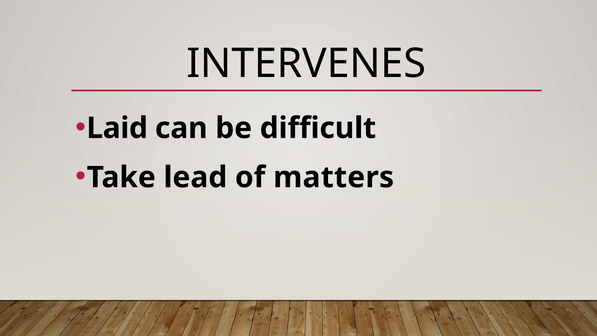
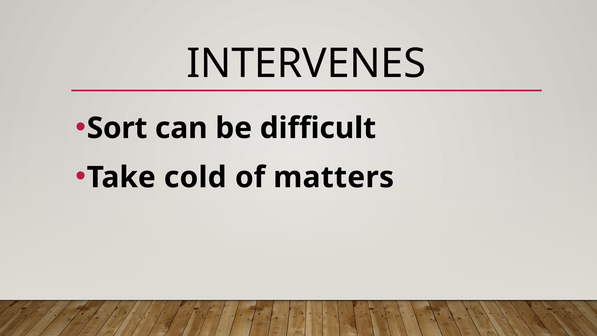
Laid: Laid -> Sort
lead: lead -> cold
